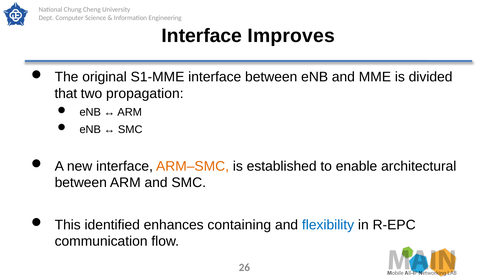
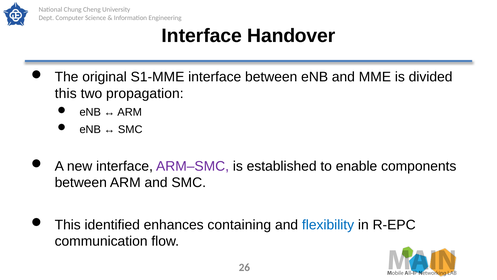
Improves: Improves -> Handover
that at (66, 94): that -> this
ARM–SMC colour: orange -> purple
architectural: architectural -> components
